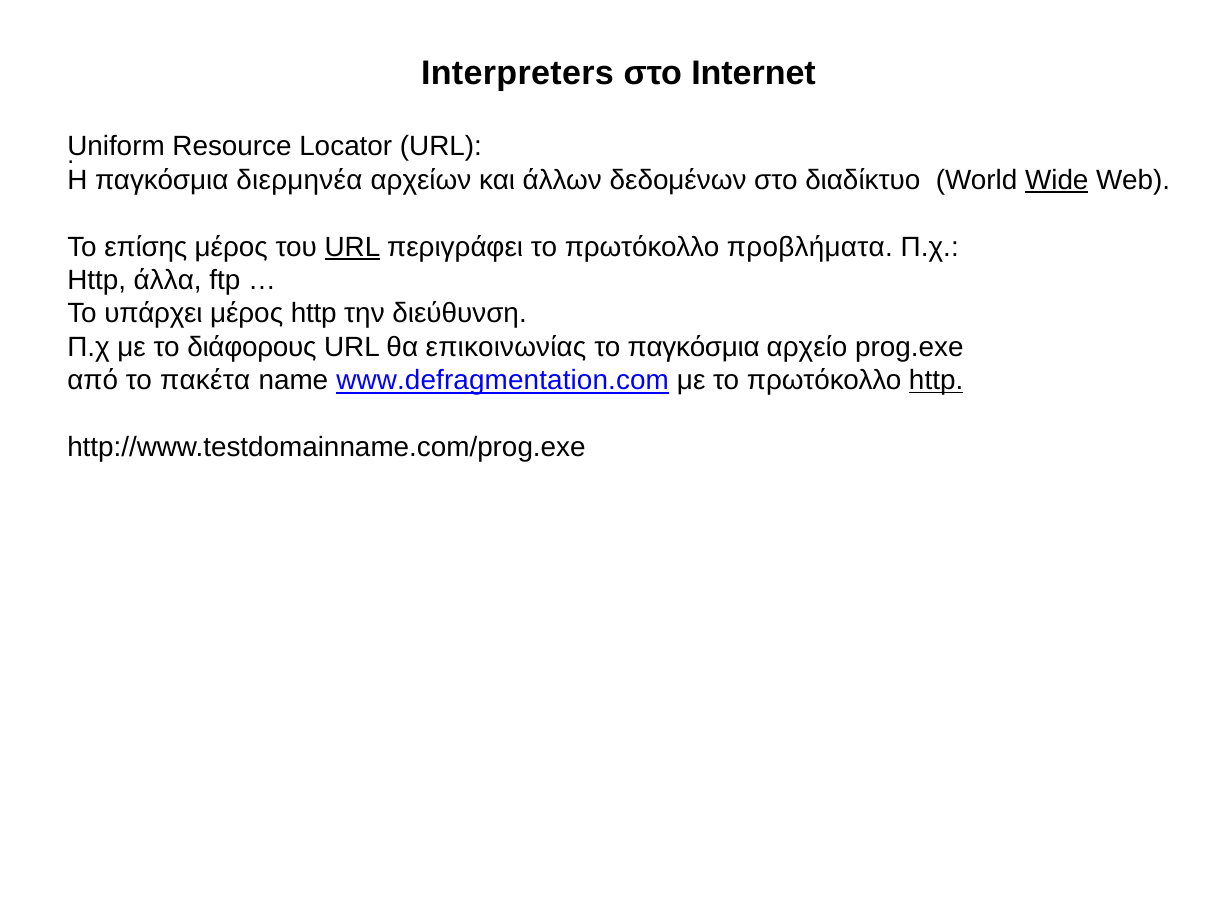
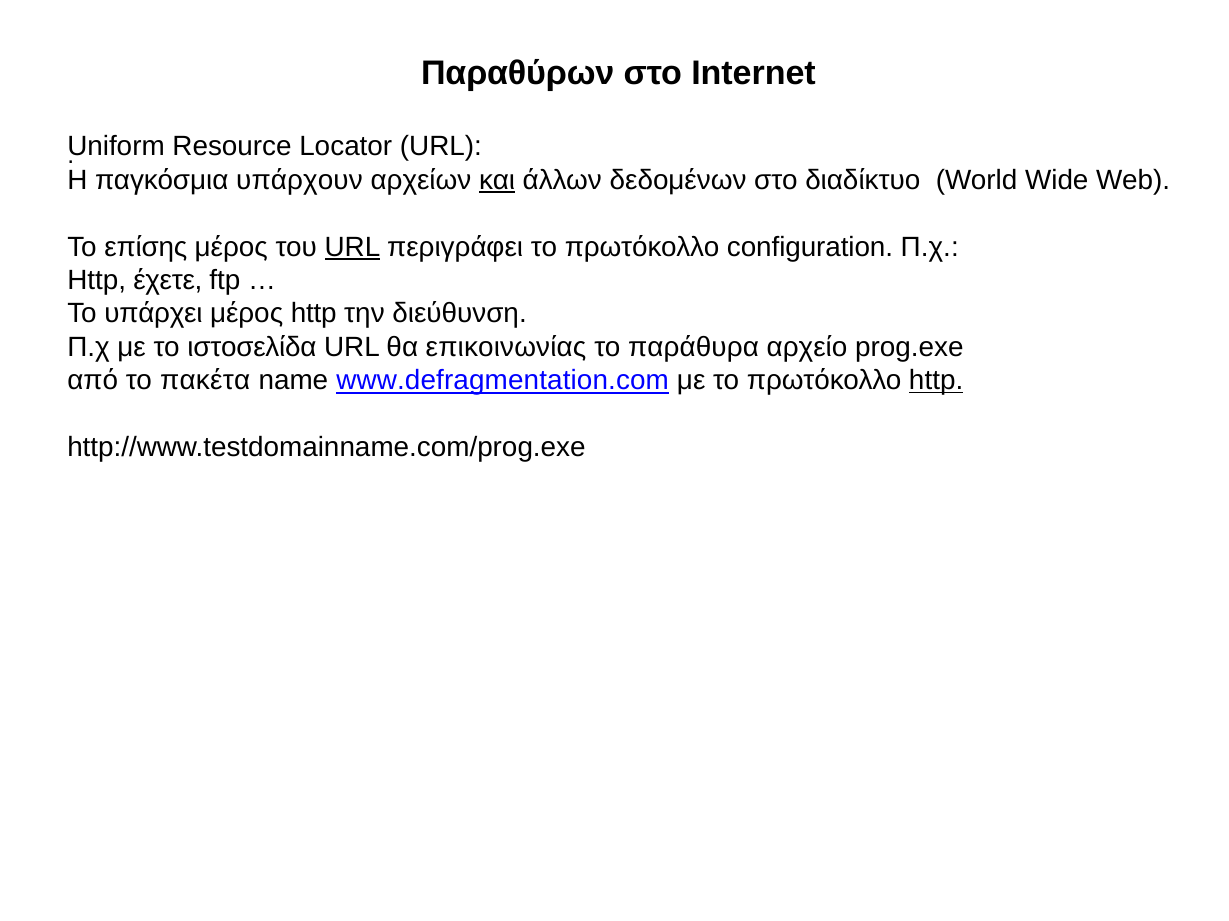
Interpreters: Interpreters -> Παραθύρων
διερμηνέα: διερμηνέα -> υπάρχουν
και underline: none -> present
Wide underline: present -> none
προβλήματα: προβλήματα -> configuration
άλλα: άλλα -> έχετε
διάφορους: διάφορους -> ιστοσελίδα
το παγκόσμια: παγκόσμια -> παράθυρα
